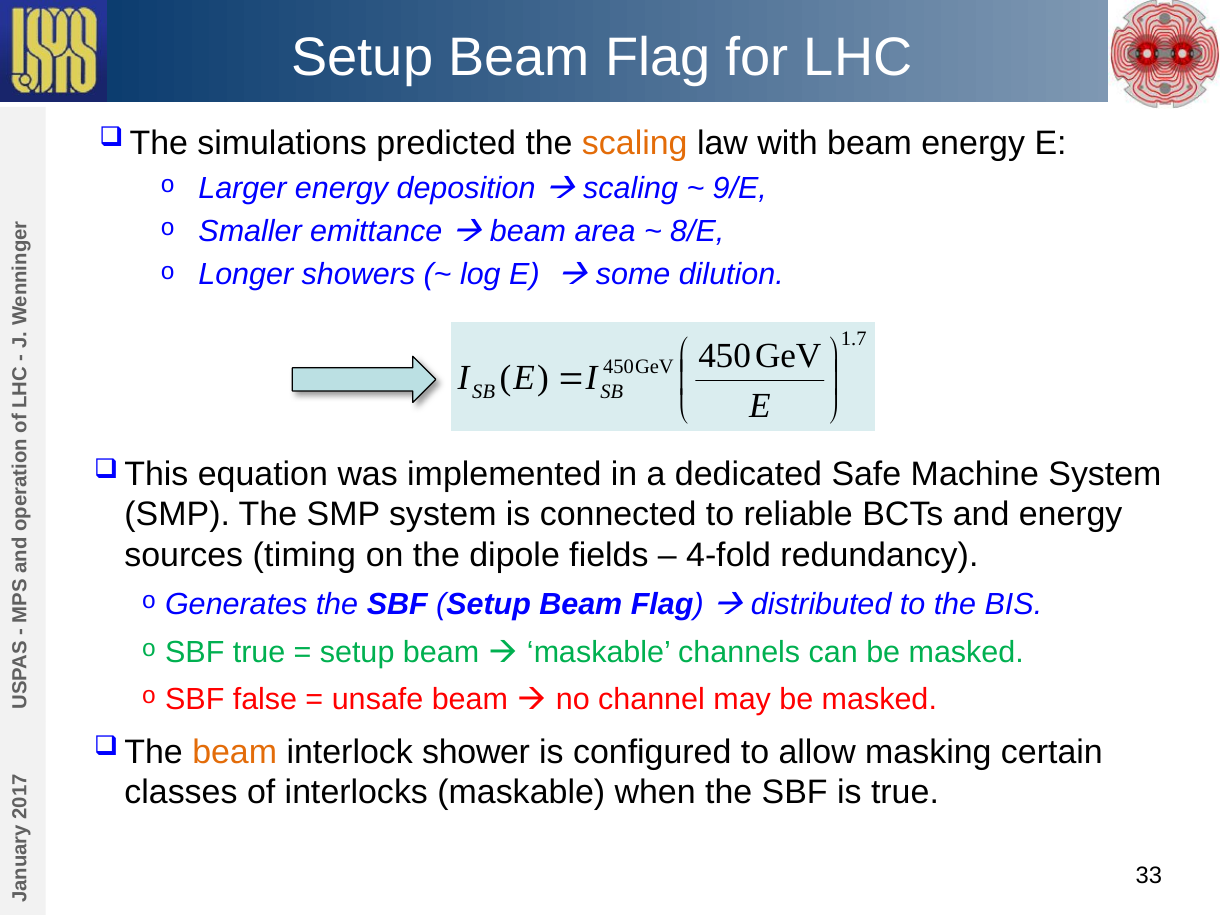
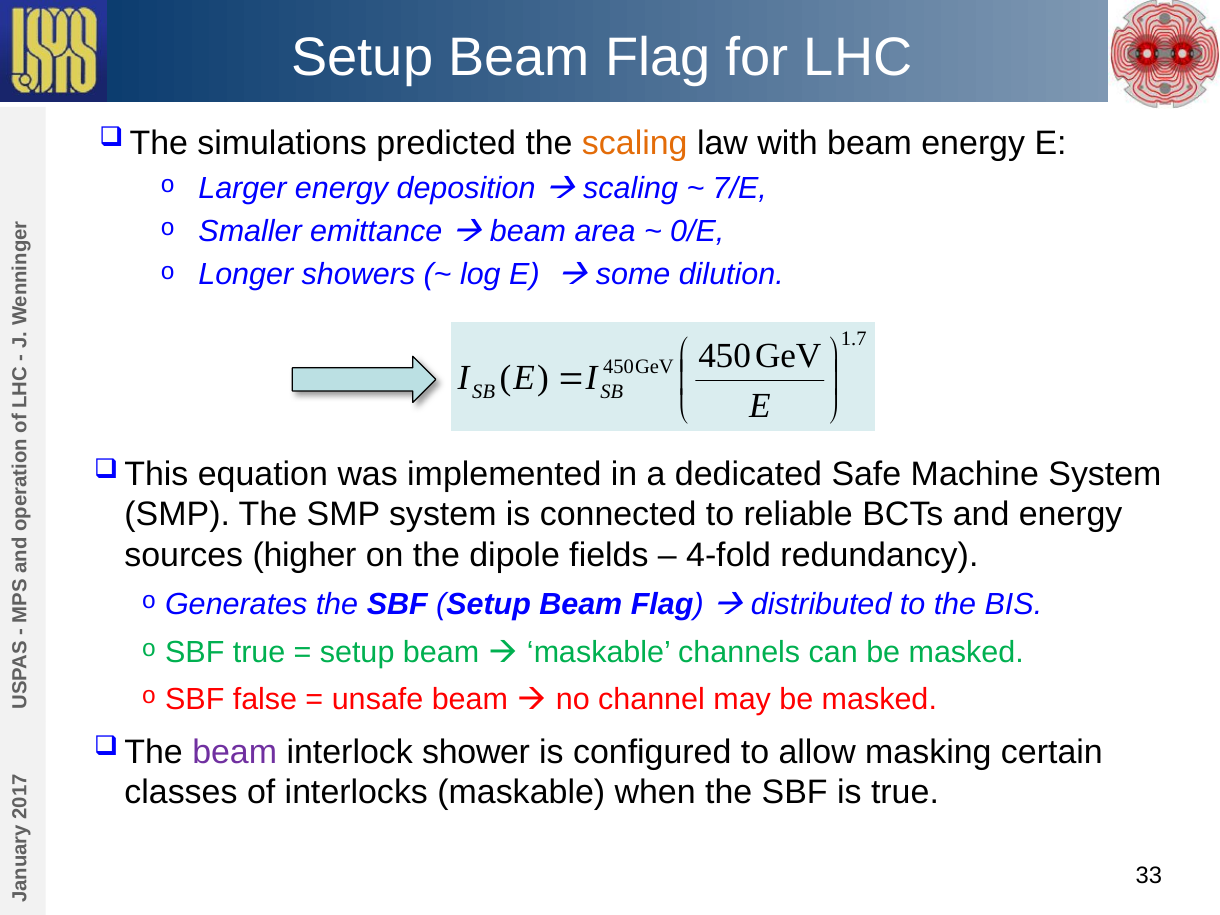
9/E: 9/E -> 7/E
8/E: 8/E -> 0/E
timing: timing -> higher
beam at (235, 752) colour: orange -> purple
